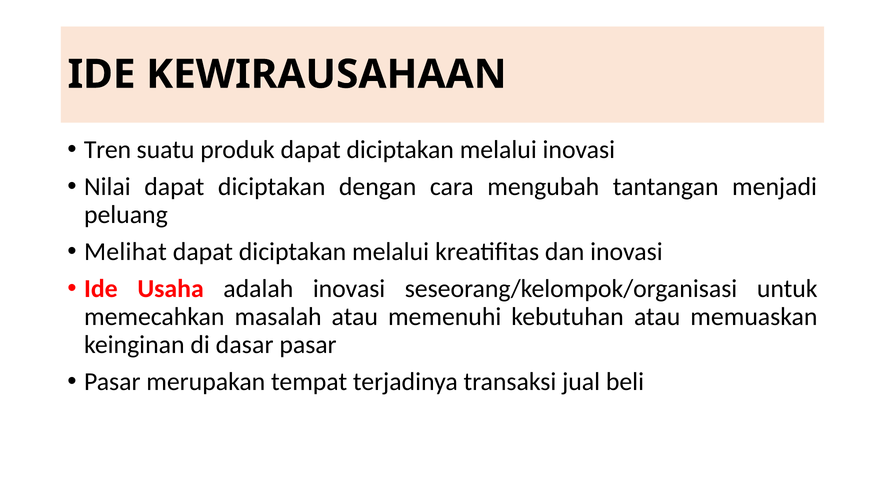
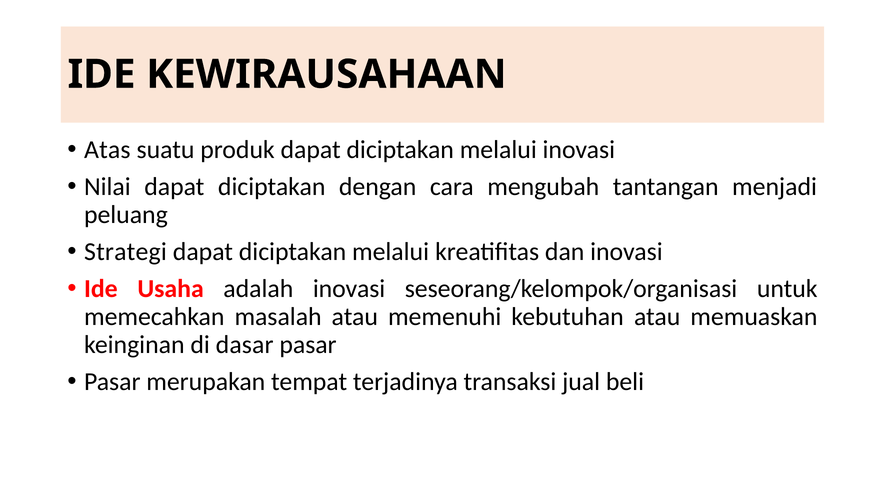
Tren: Tren -> Atas
Melihat: Melihat -> Strategi
